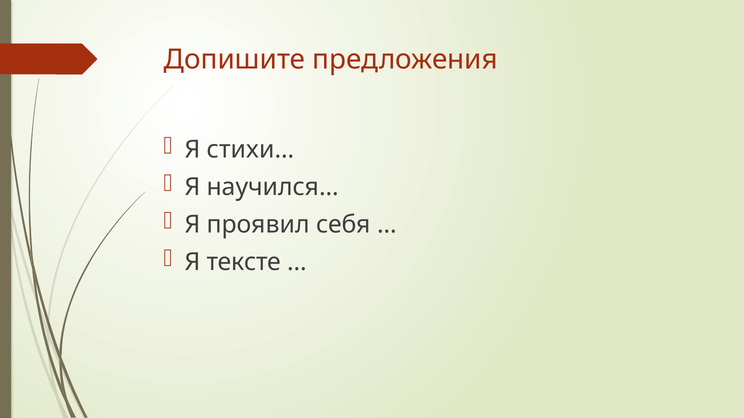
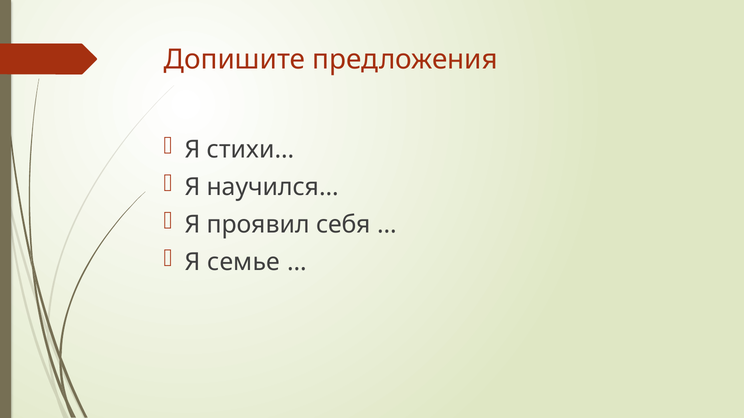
тексте: тексте -> семье
